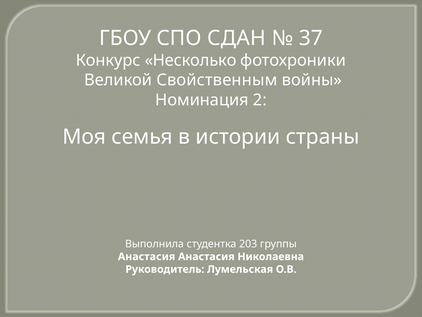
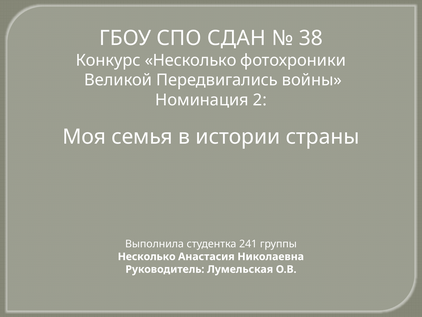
37: 37 -> 38
Свойственным: Свойственным -> Передвигались
203: 203 -> 241
Анастасия at (147, 256): Анастасия -> Несколько
